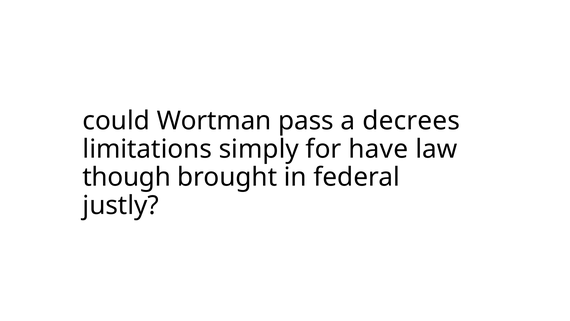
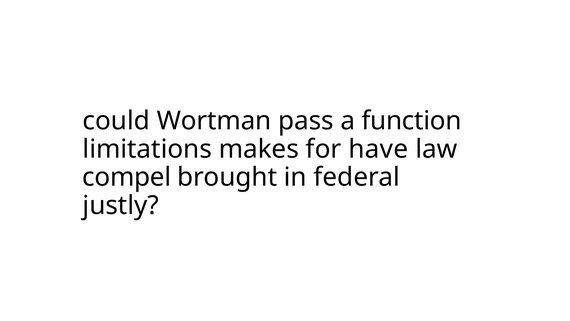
decrees: decrees -> function
simply: simply -> makes
though: though -> compel
